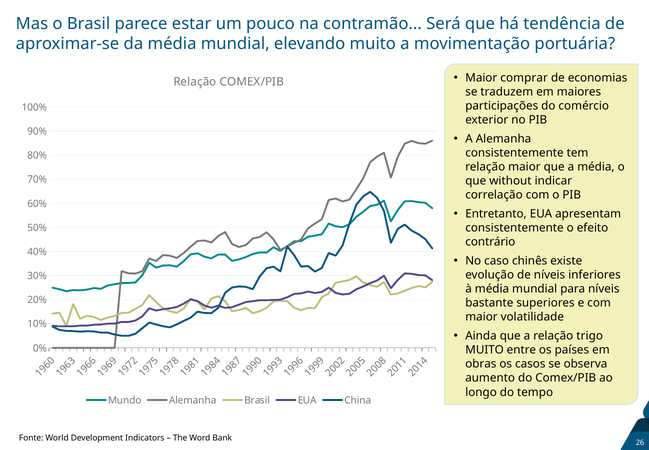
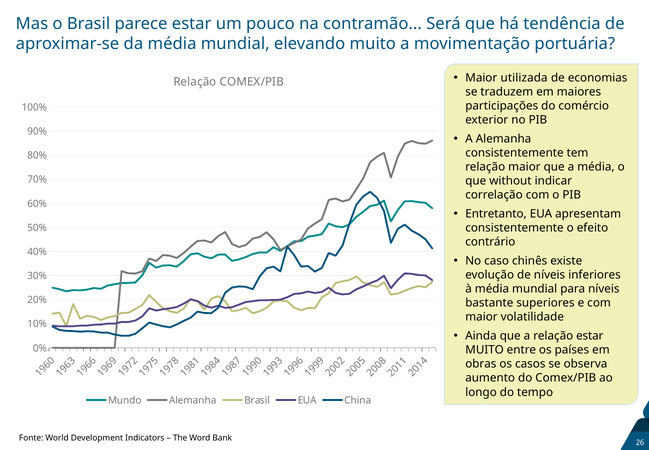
comprar: comprar -> utilizada
relação trigo: trigo -> estar
